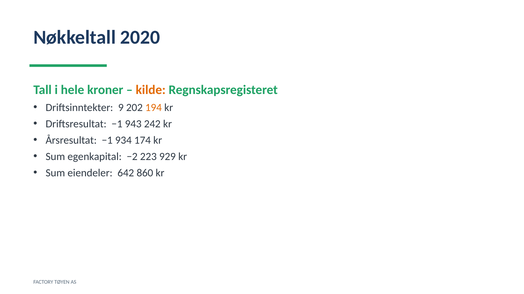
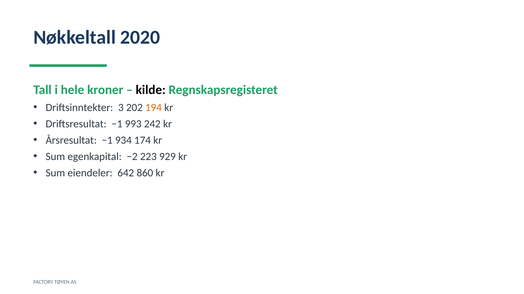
kilde colour: orange -> black
9: 9 -> 3
943: 943 -> 993
